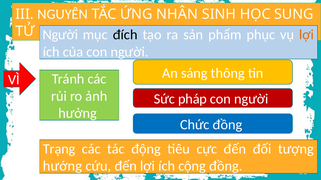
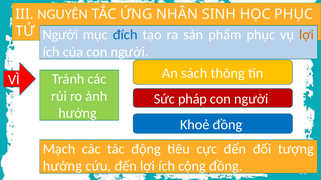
HỌC SUNG: SUNG -> PHỤC
đích colour: black -> blue
sáng: sáng -> sách
Chức: Chức -> Khoẻ
Trạng: Trạng -> Mạch
